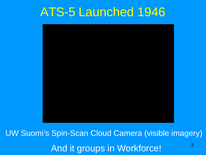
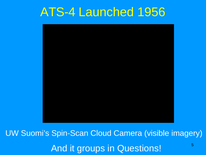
ATS-5: ATS-5 -> ATS-4
1946: 1946 -> 1956
Workforce: Workforce -> Questions
